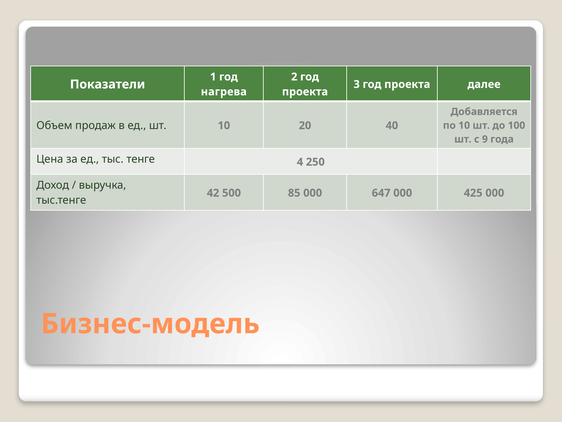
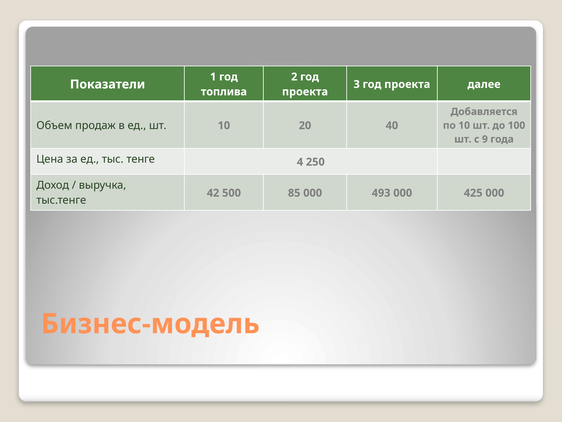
нагрева: нагрева -> топлива
647: 647 -> 493
